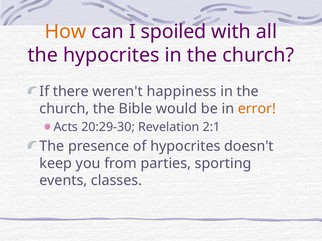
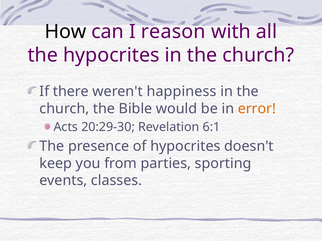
How colour: orange -> black
spoiled: spoiled -> reason
2:1: 2:1 -> 6:1
